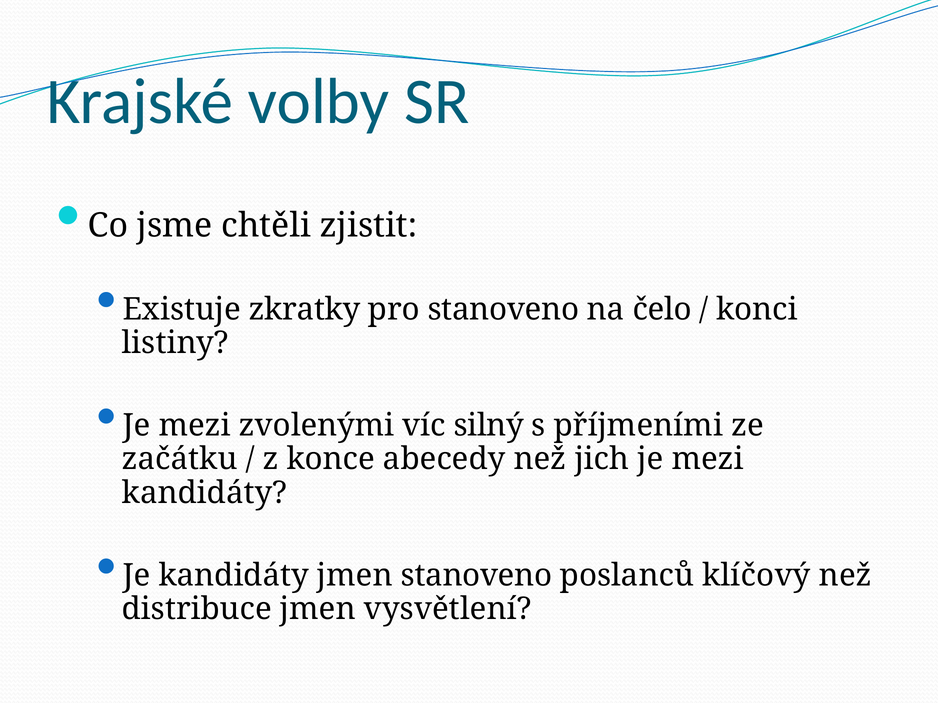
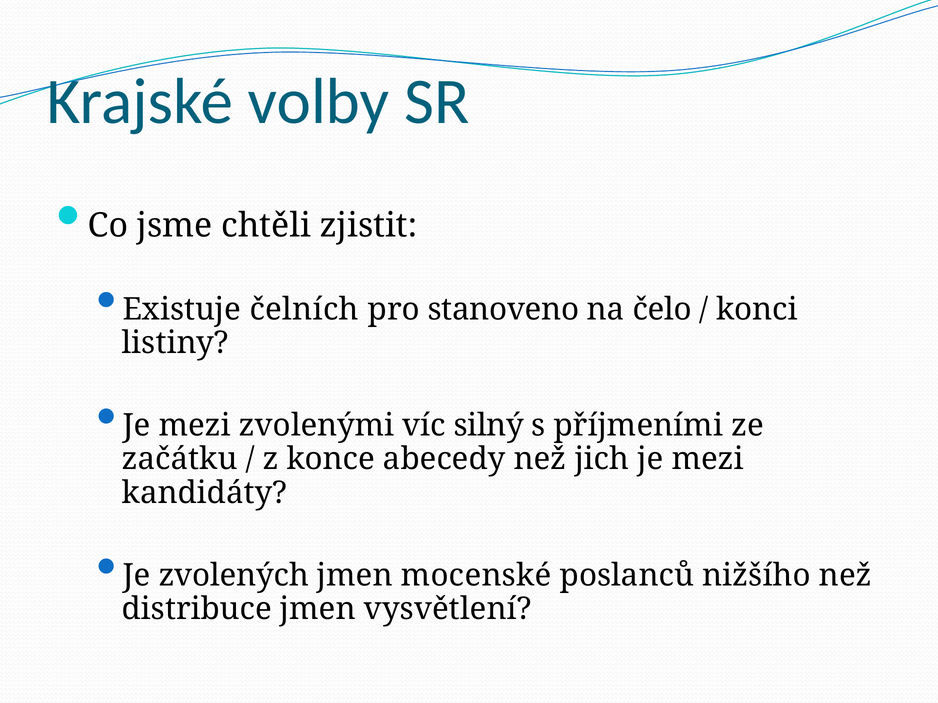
zkratky: zkratky -> čelních
Je kandidáty: kandidáty -> zvolených
jmen stanoveno: stanoveno -> mocenské
klíčový: klíčový -> nižšího
